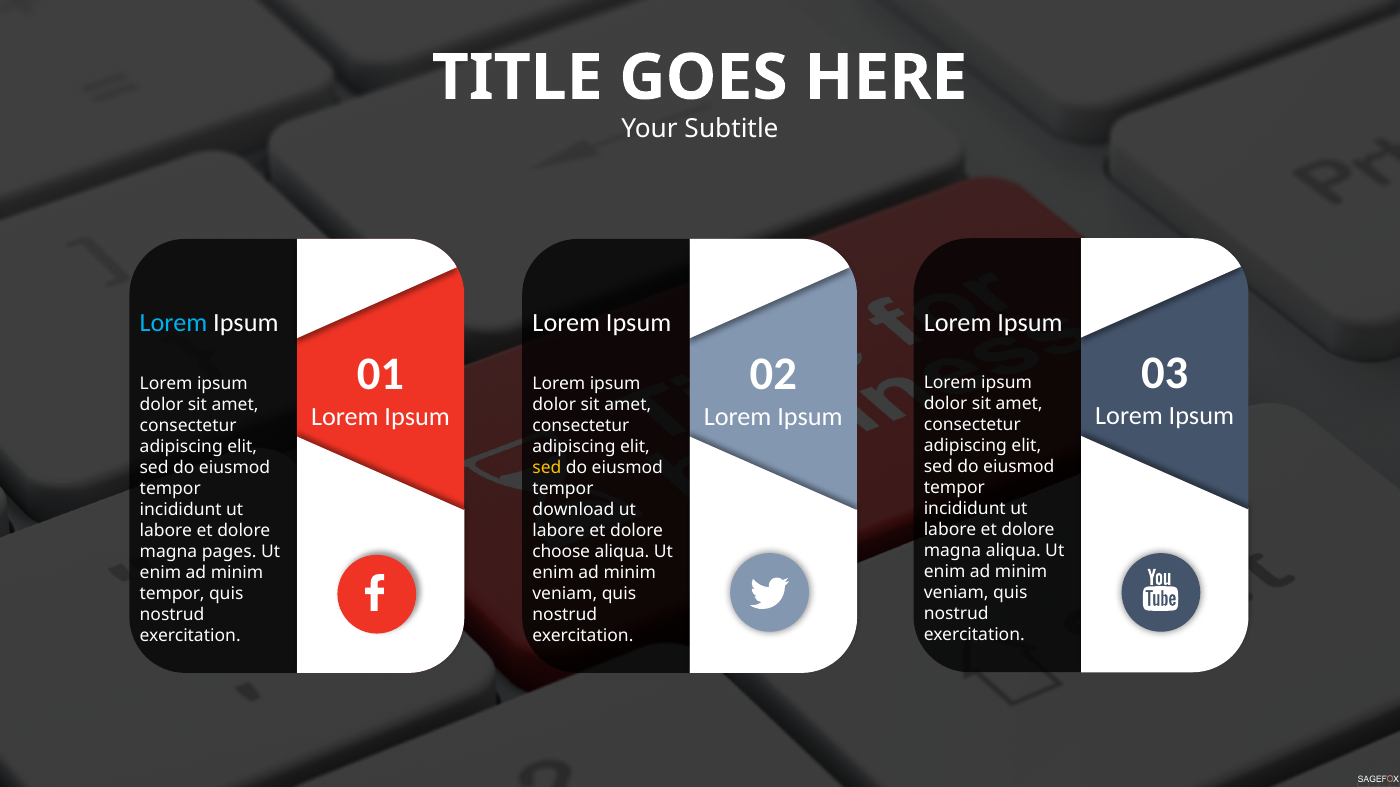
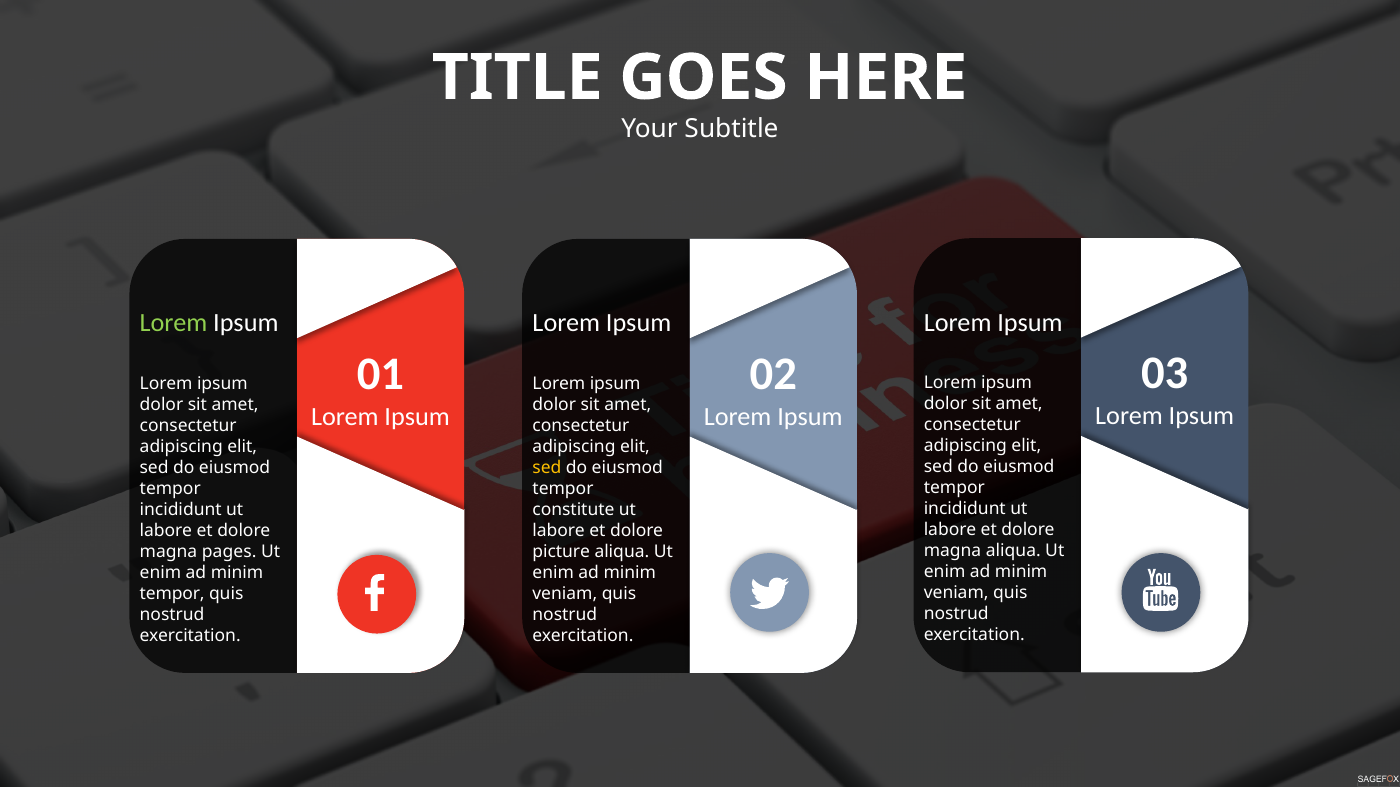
Lorem at (174, 323) colour: light blue -> light green
download: download -> constitute
choose: choose -> picture
